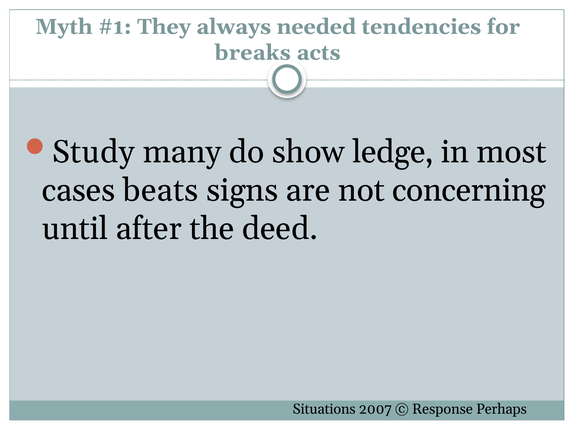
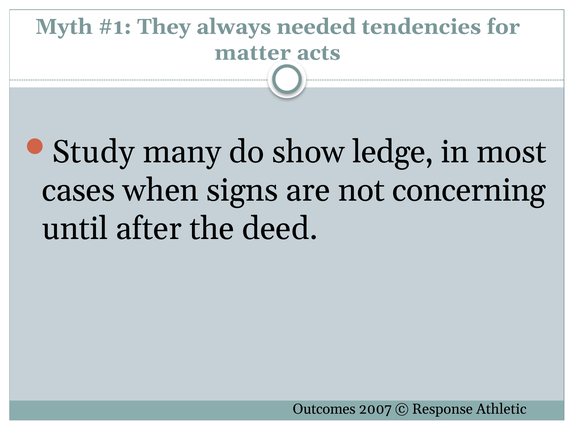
breaks: breaks -> matter
beats: beats -> when
Situations: Situations -> Outcomes
Perhaps: Perhaps -> Athletic
